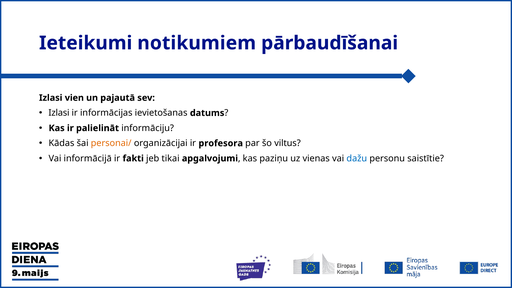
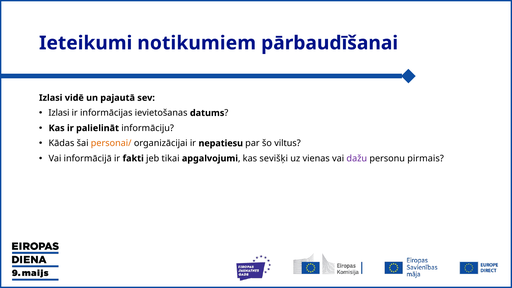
vien: vien -> vidē
profesora: profesora -> nepatiesu
paziņu: paziņu -> sevišķi
dažu colour: blue -> purple
saistītie: saistītie -> pirmais
